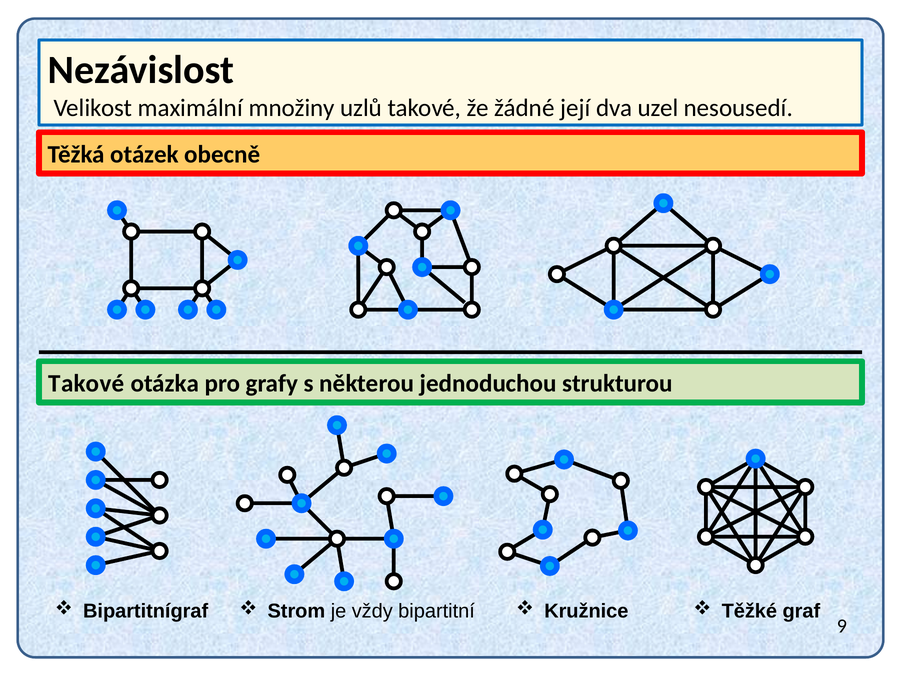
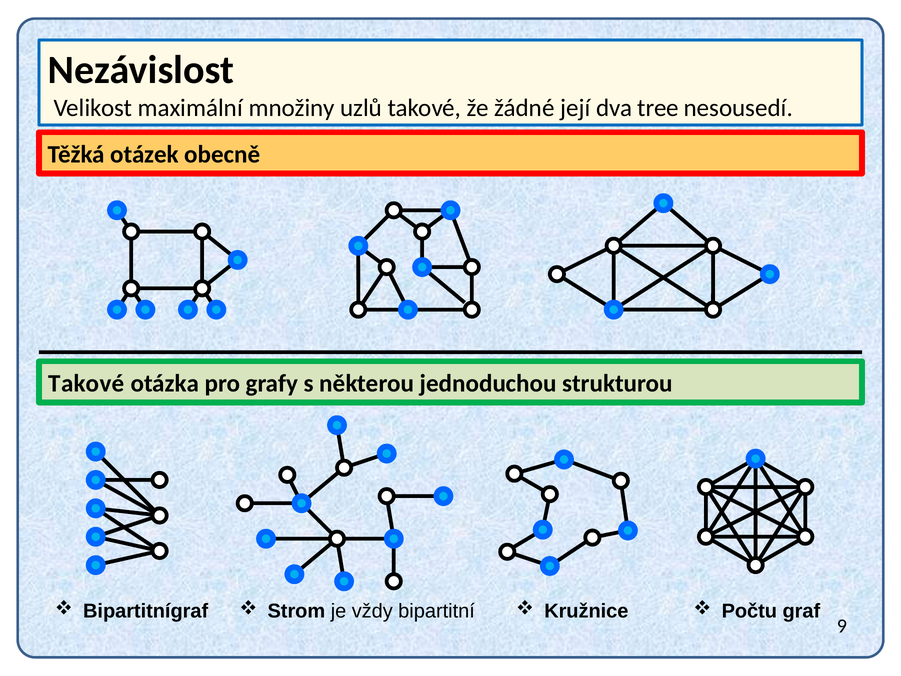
uzel: uzel -> tree
Těžké: Těžké -> Počtu
